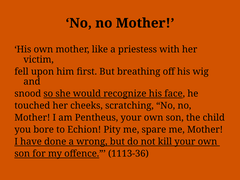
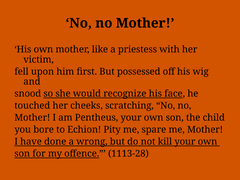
breathing: breathing -> possessed
1113-36: 1113-36 -> 1113-28
